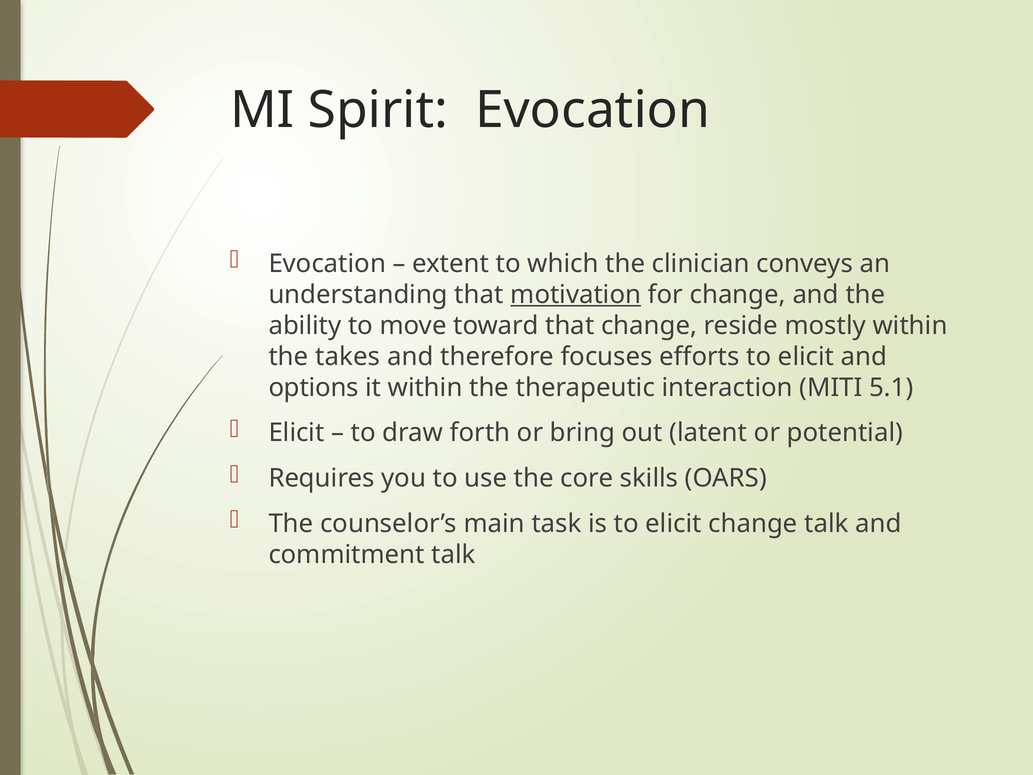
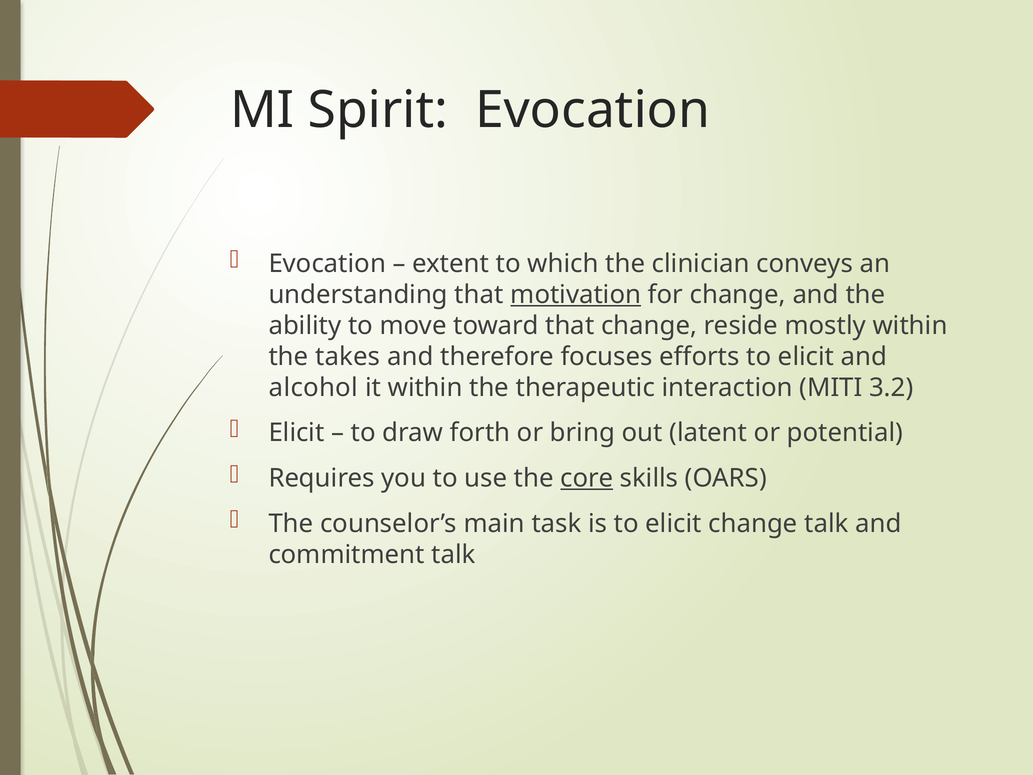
options: options -> alcohol
5.1: 5.1 -> 3.2
core underline: none -> present
